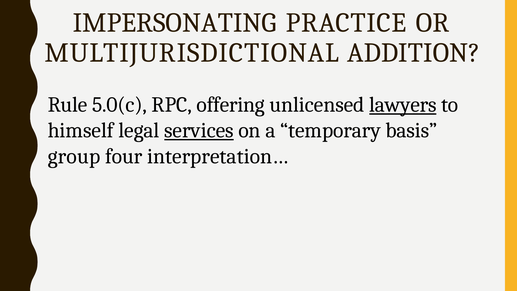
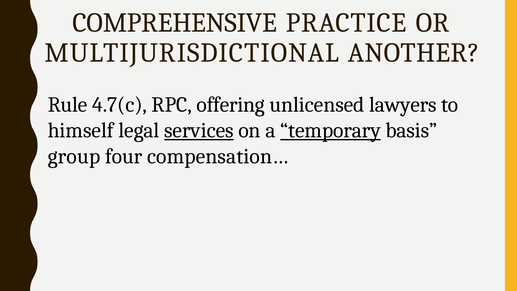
IMPERSONATING: IMPERSONATING -> COMPREHENSIVE
ADDITION: ADDITION -> ANOTHER
5.0(c: 5.0(c -> 4.7(c
lawyers underline: present -> none
temporary underline: none -> present
interpretation…: interpretation… -> compensation…
